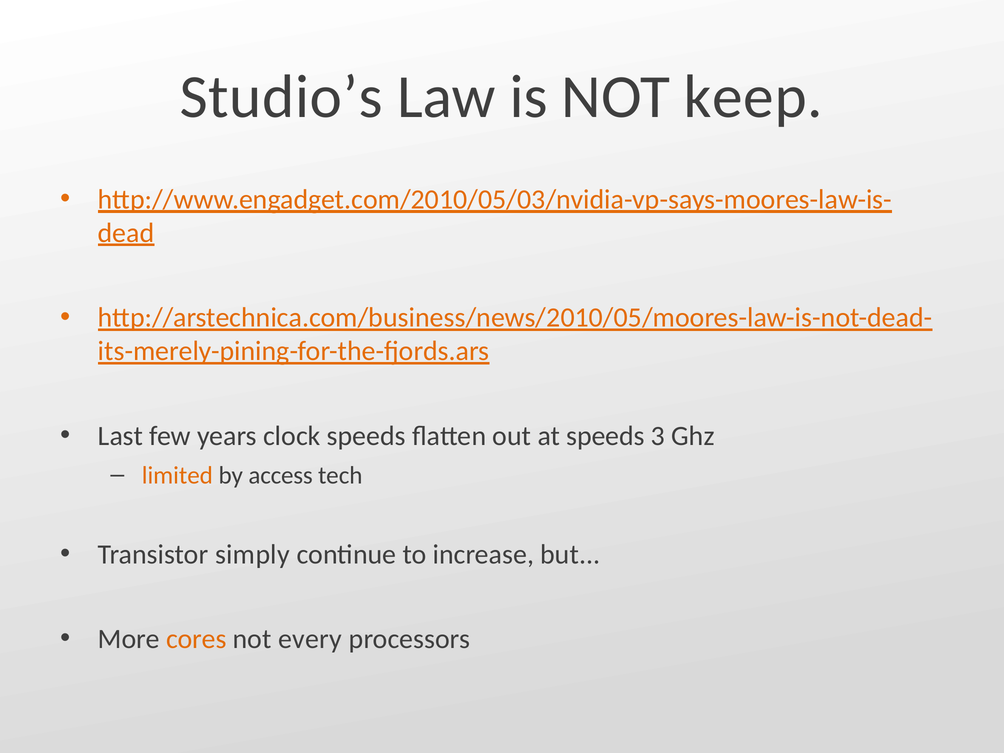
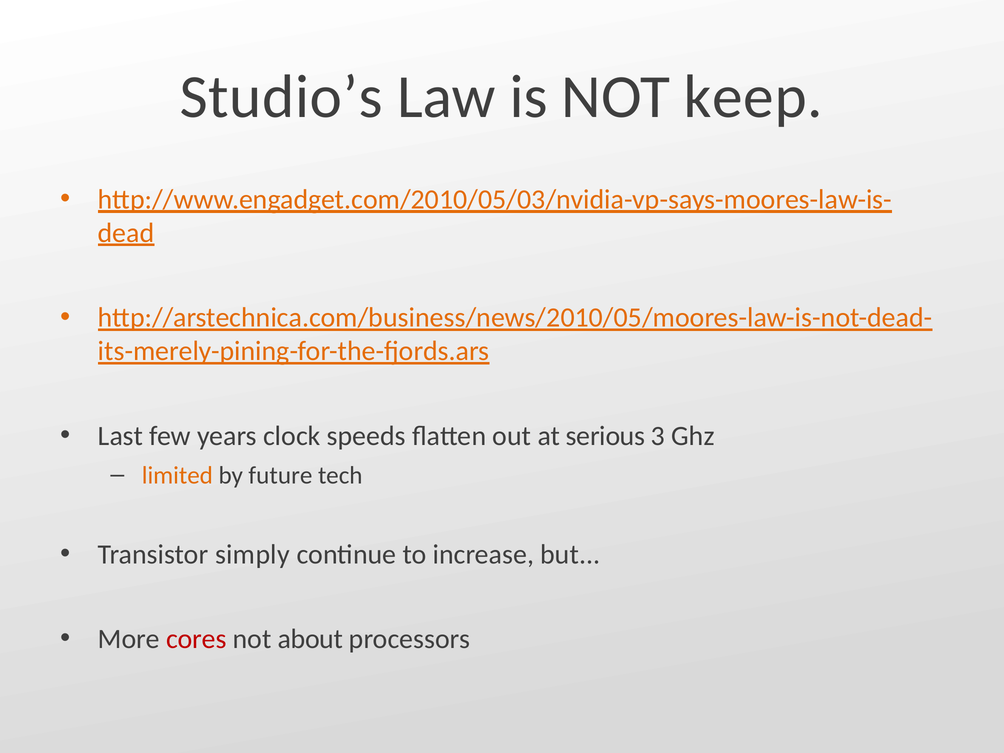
at speeds: speeds -> serious
access: access -> future
cores colour: orange -> red
every: every -> about
